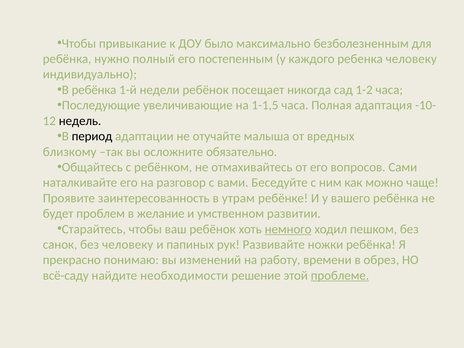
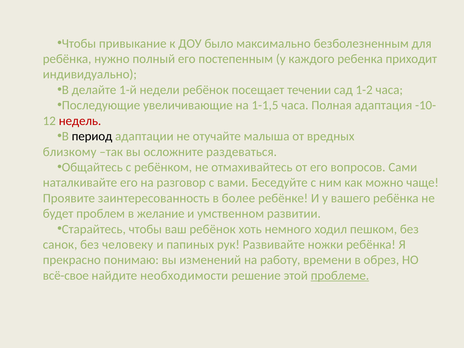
ребенка человеку: человеку -> приходит
В ребёнка: ребёнка -> делайте
никогда: никогда -> течении
недель colour: black -> red
обязательно: обязательно -> раздеваться
утрам: утрам -> более
немного underline: present -> none
всё-саду: всё-саду -> всё-свое
